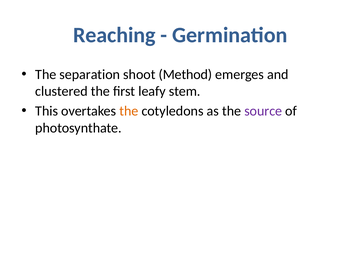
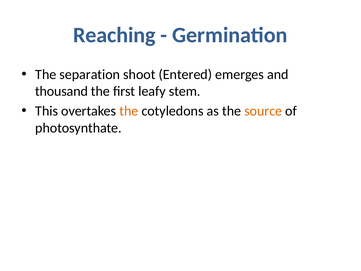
Method: Method -> Entered
clustered: clustered -> thousand
source colour: purple -> orange
